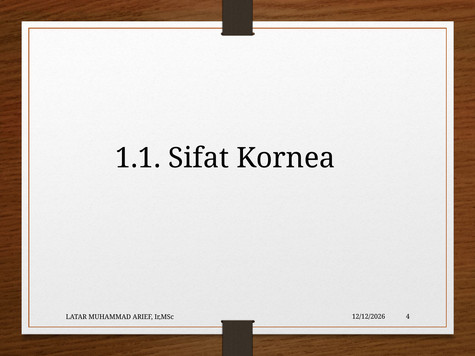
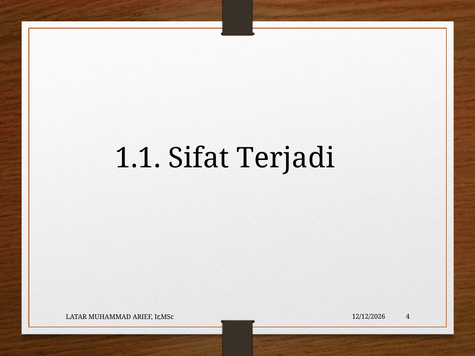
Kornea: Kornea -> Terjadi
